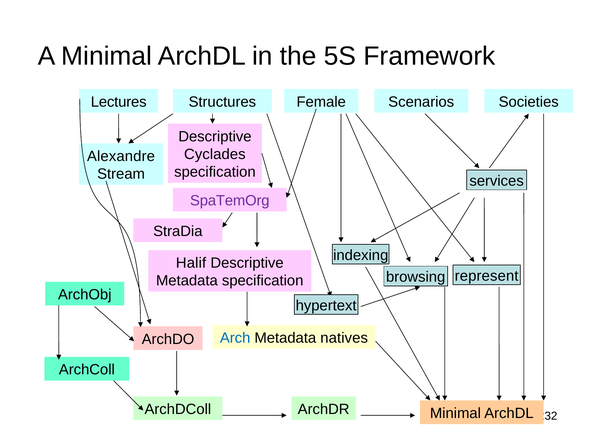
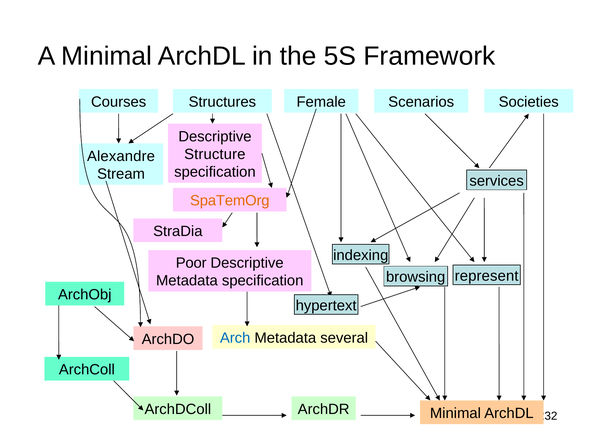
Lectures: Lectures -> Courses
Cyclades: Cyclades -> Structure
SpaTemOrg colour: purple -> orange
Halif: Halif -> Poor
natives: natives -> several
